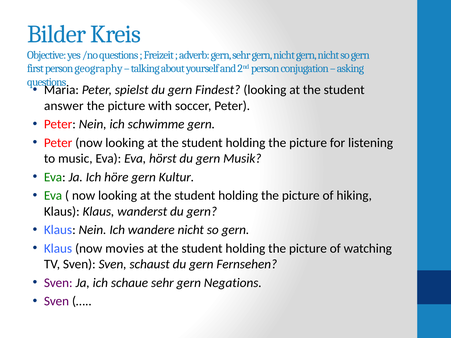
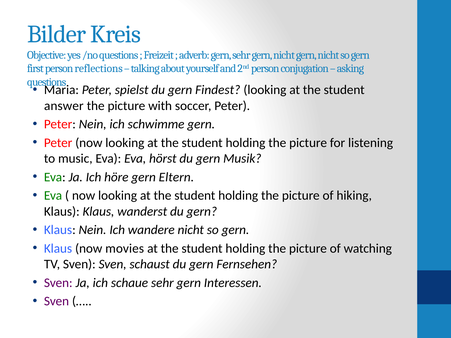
geography: geography -> reflections
Kultur: Kultur -> Eltern
Negations: Negations -> Interessen
